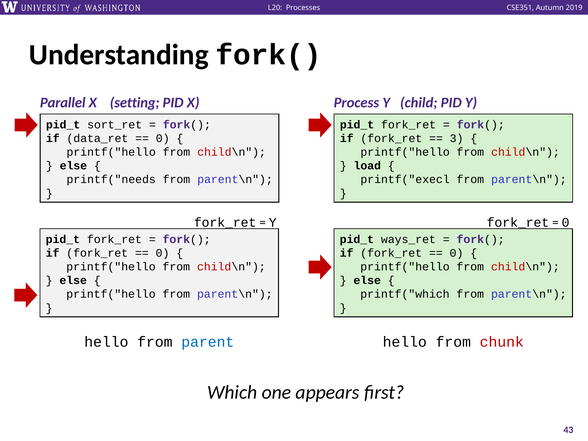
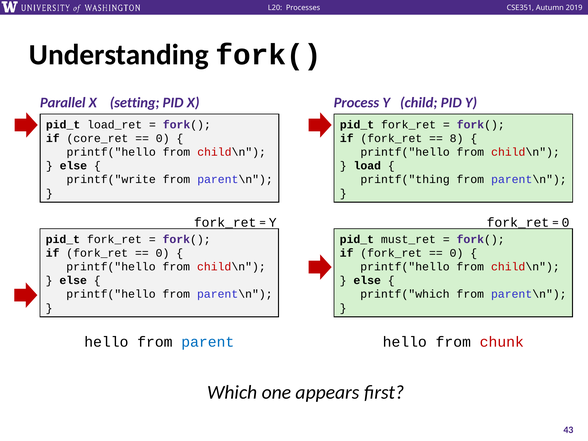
sort_ret: sort_ret -> load_ret
data_ret: data_ret -> core_ret
3: 3 -> 8
printf("needs: printf("needs -> printf("write
printf("execl: printf("execl -> printf("thing
ways_ret: ways_ret -> must_ret
